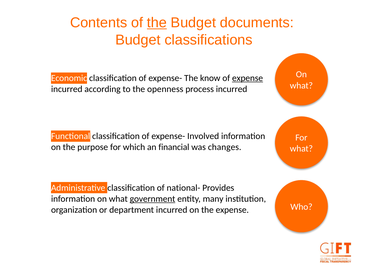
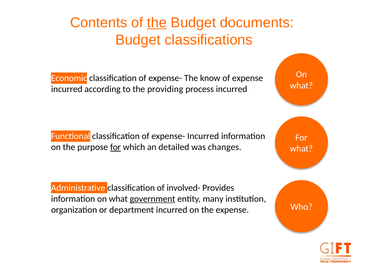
expense at (248, 78) underline: present -> none
openness: openness -> providing
expense- Involved: Involved -> Incurred
for at (116, 147) underline: none -> present
financial: financial -> detailed
national-: national- -> involved-
